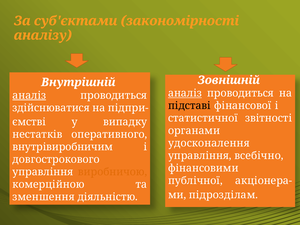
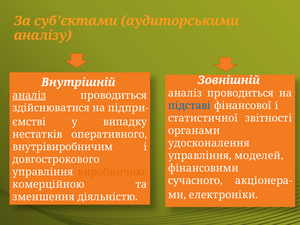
закономірності: закономірності -> аудиторськими
аналіз at (185, 93) underline: present -> none
підставі colour: black -> blue
всебічно: всебічно -> моделей
публічної: публічної -> сучасного
підрозділам: підрозділам -> електроніки
